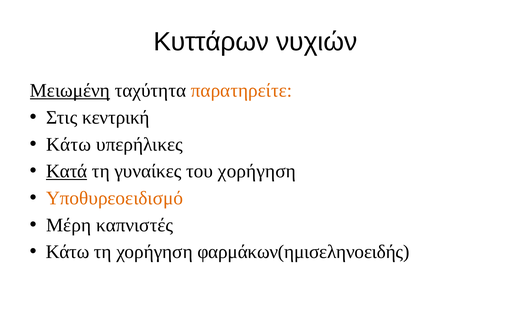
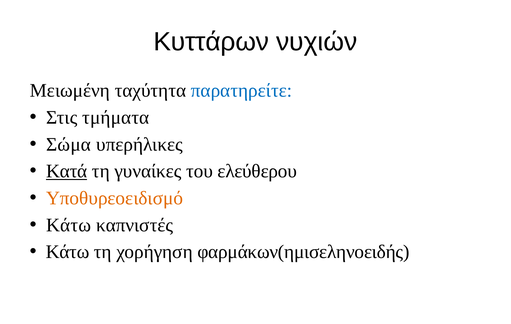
Μειωμένη underline: present -> none
παρατηρείτε colour: orange -> blue
κεντρική: κεντρική -> τμήματα
Κάτω at (69, 145): Κάτω -> Σώμα
του χορήγηση: χορήγηση -> ελεύθερου
Μέρη at (69, 225): Μέρη -> Κάτω
